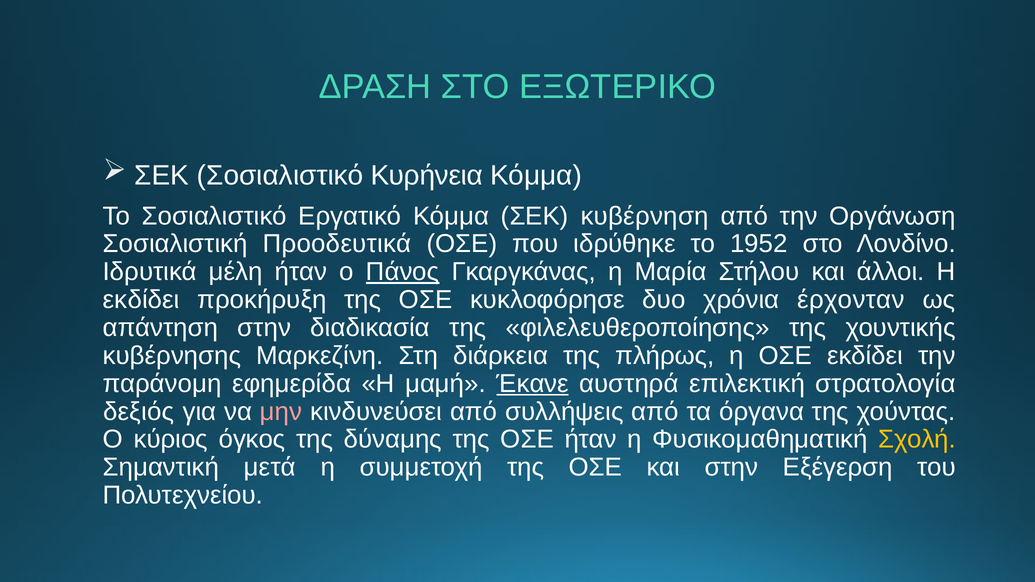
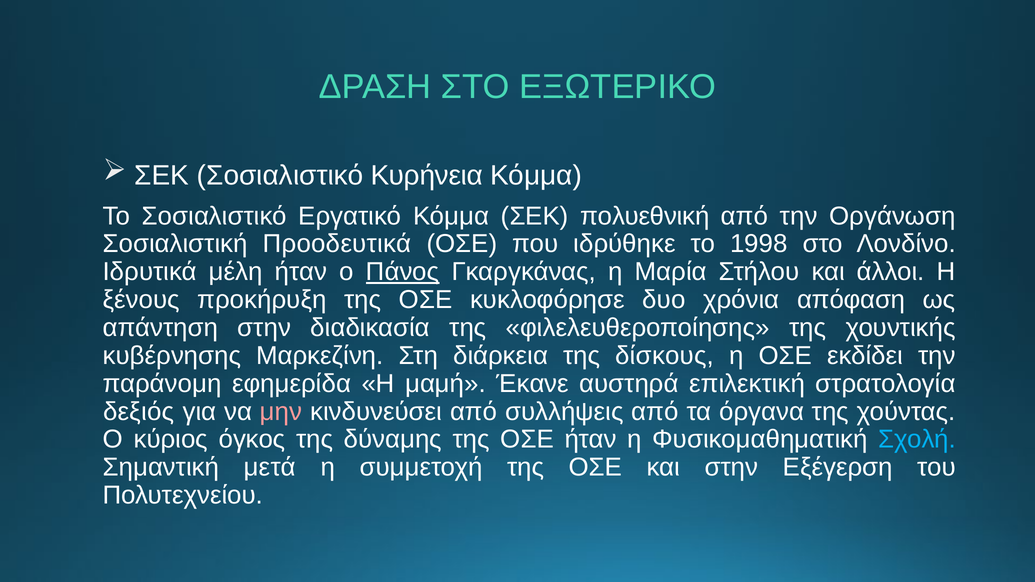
κυβέρνηση: κυβέρνηση -> πολυεθνική
1952: 1952 -> 1998
εκδίδει at (141, 300): εκδίδει -> ξένους
έρχονταν: έρχονταν -> απόφαση
πλήρως: πλήρως -> δίσκους
Έκανε underline: present -> none
Σχολή colour: yellow -> light blue
